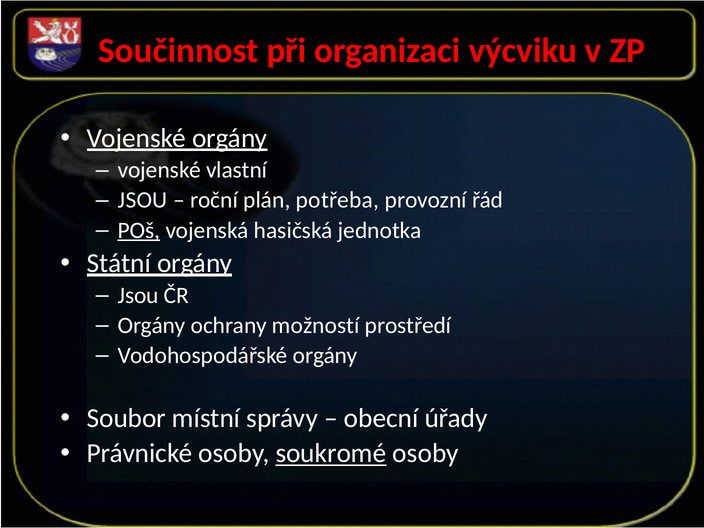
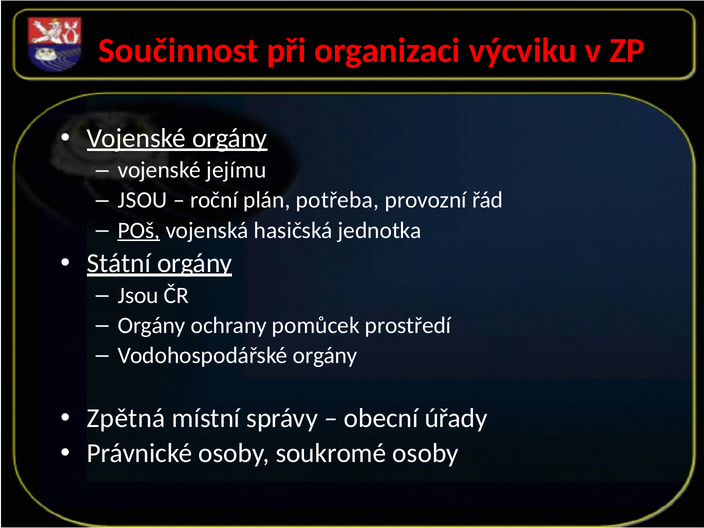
vlastní: vlastní -> jejímu
možností: možností -> pomůcek
Soubor: Soubor -> Zpětná
soukromé underline: present -> none
